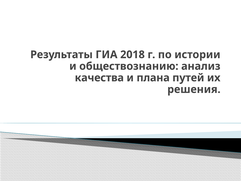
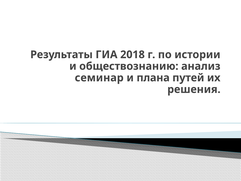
качества: качества -> семинар
